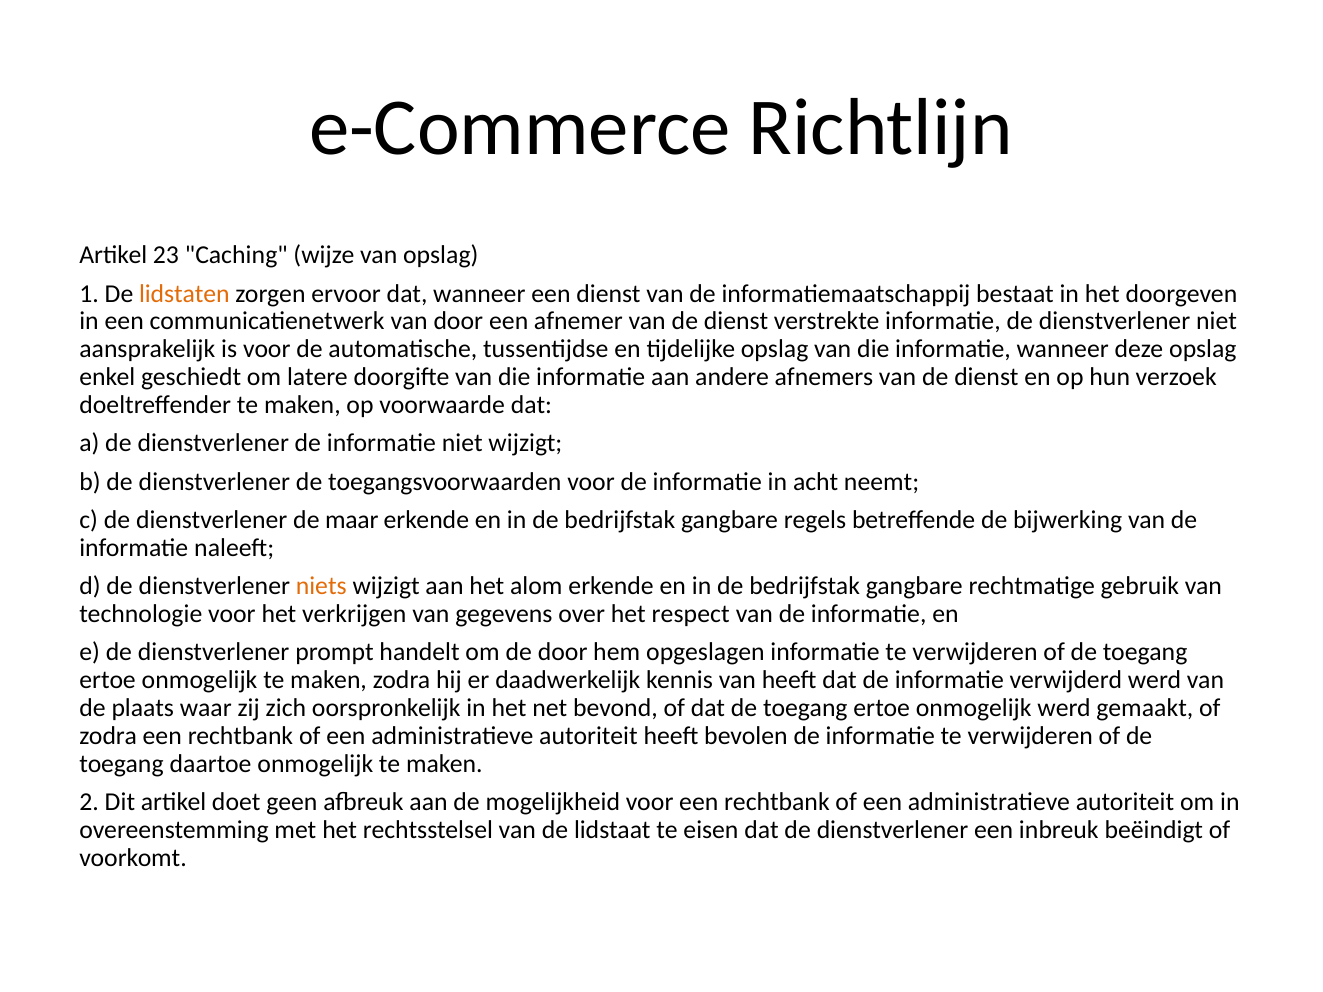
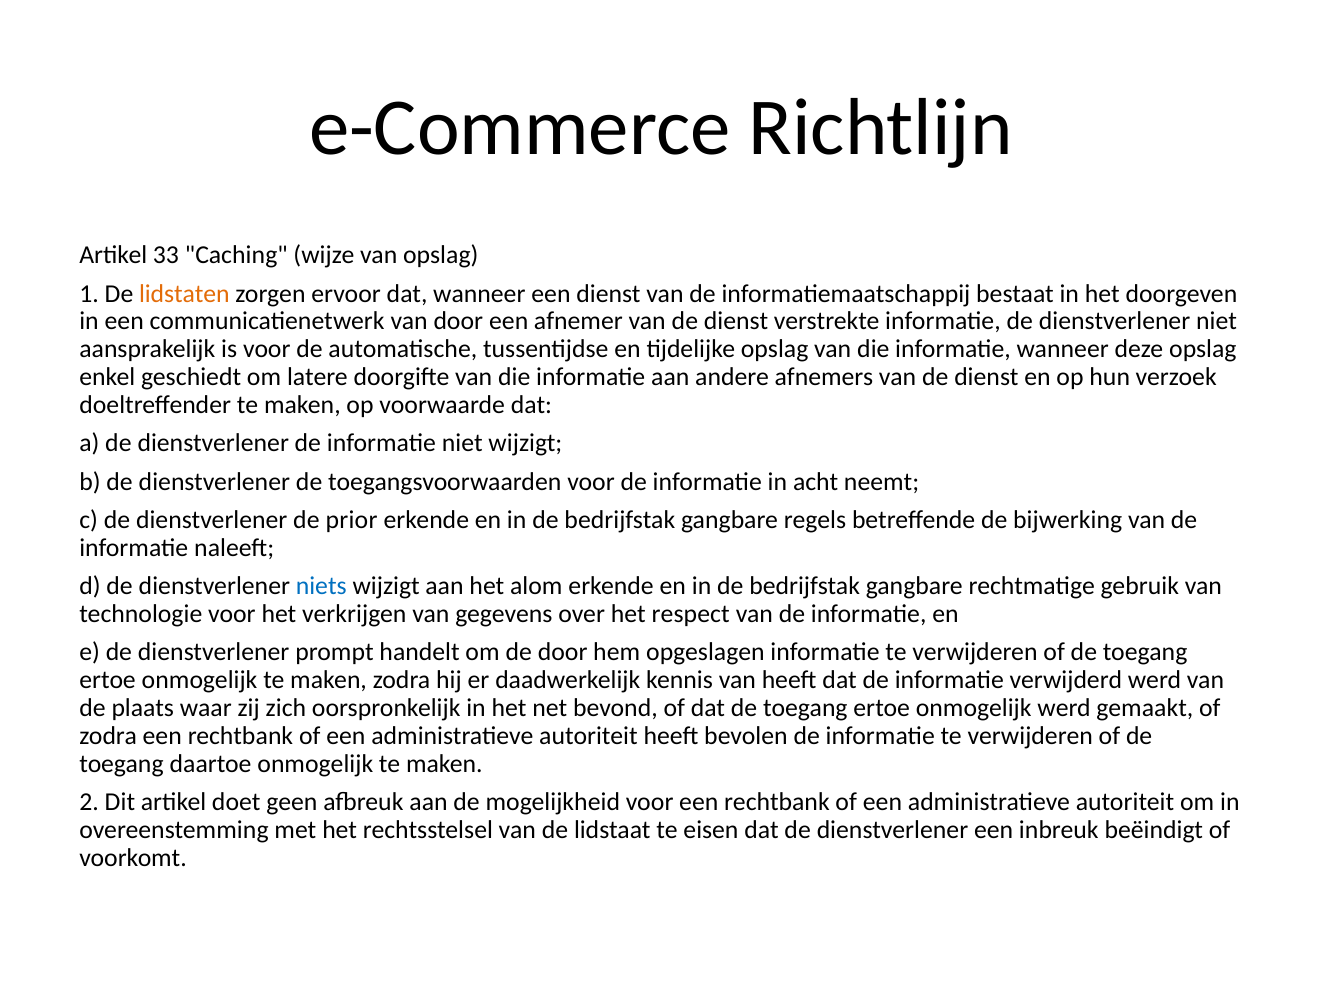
23: 23 -> 33
maar: maar -> prior
niets colour: orange -> blue
